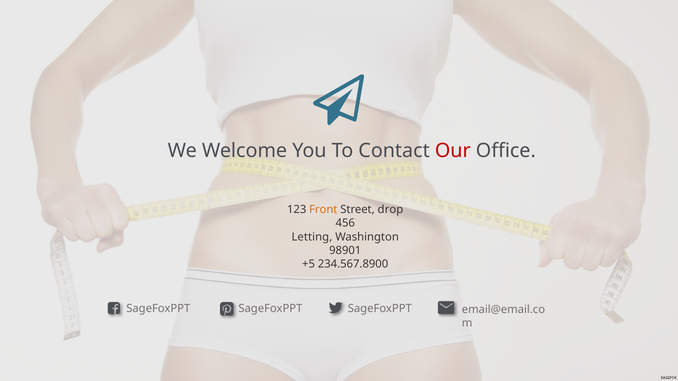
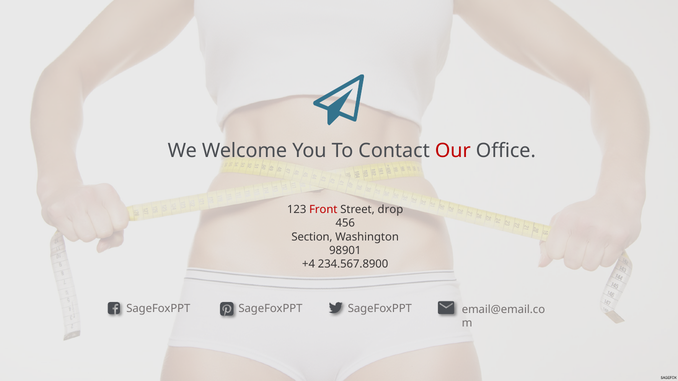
Front colour: orange -> red
Letting: Letting -> Section
+5: +5 -> +4
